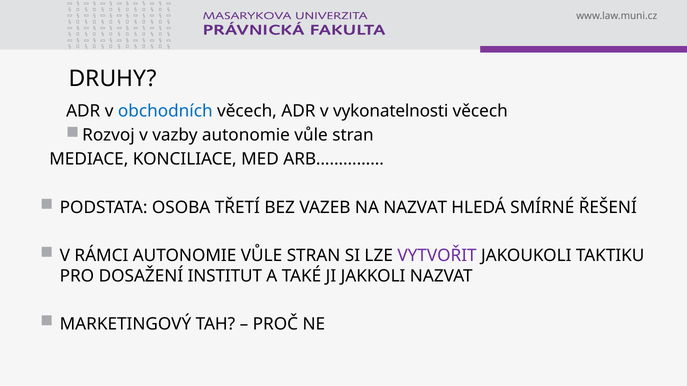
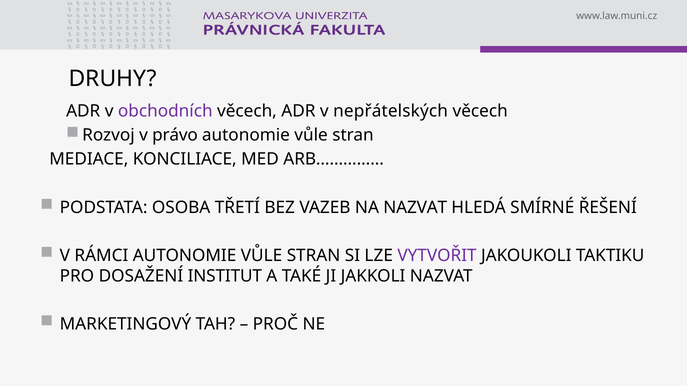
obchodních colour: blue -> purple
vykonatelnosti: vykonatelnosti -> nepřátelských
vazby: vazby -> právo
